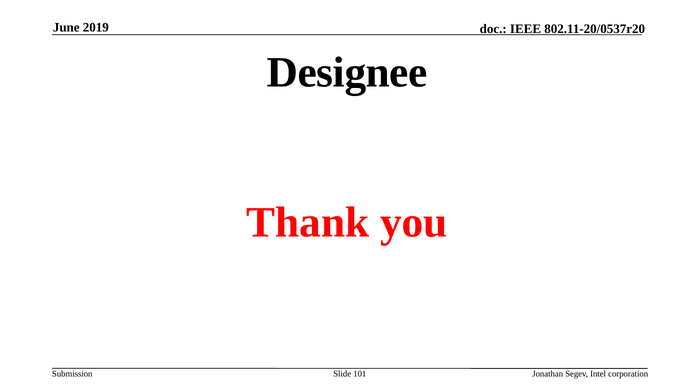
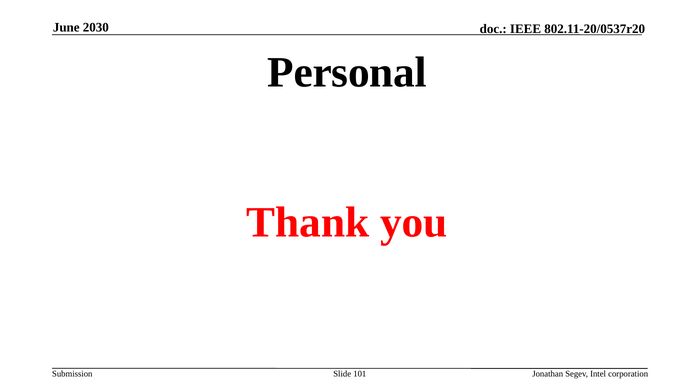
2019: 2019 -> 2030
Designee: Designee -> Personal
